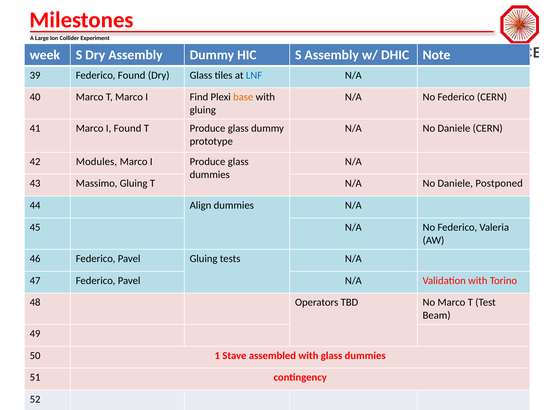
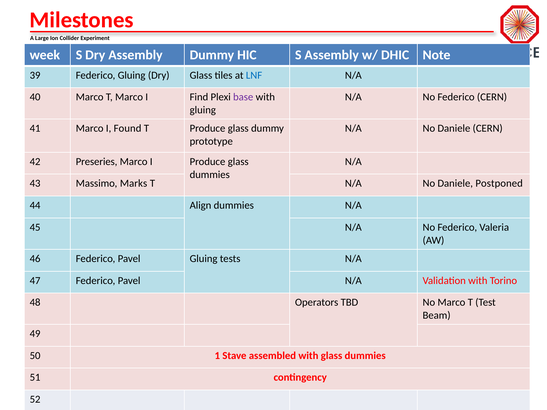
Federico Found: Found -> Gluing
base colour: orange -> purple
Modules: Modules -> Preseries
Massimo Gluing: Gluing -> Marks
